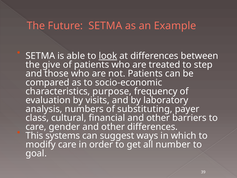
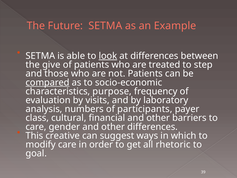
compared underline: none -> present
substituting: substituting -> participants
systems: systems -> creative
number: number -> rhetoric
